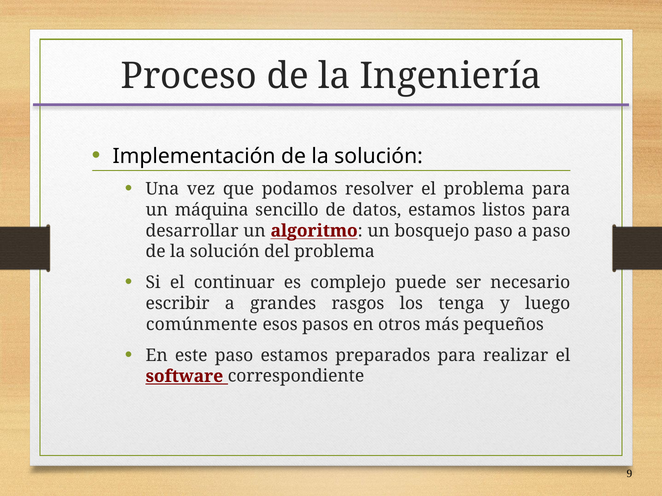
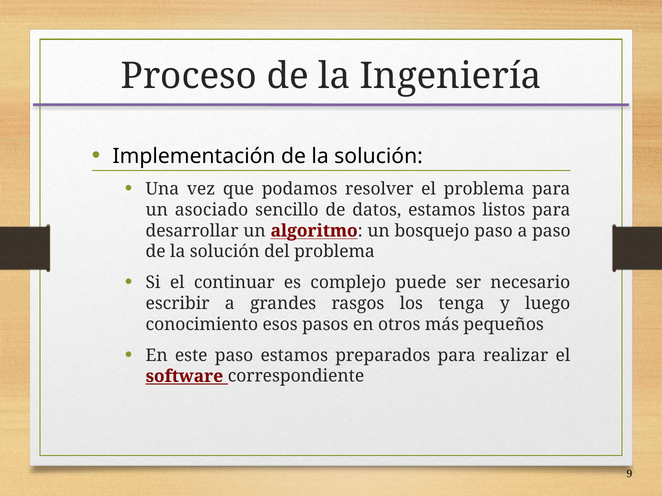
máquina: máquina -> asociado
comúnmente: comúnmente -> conocimiento
